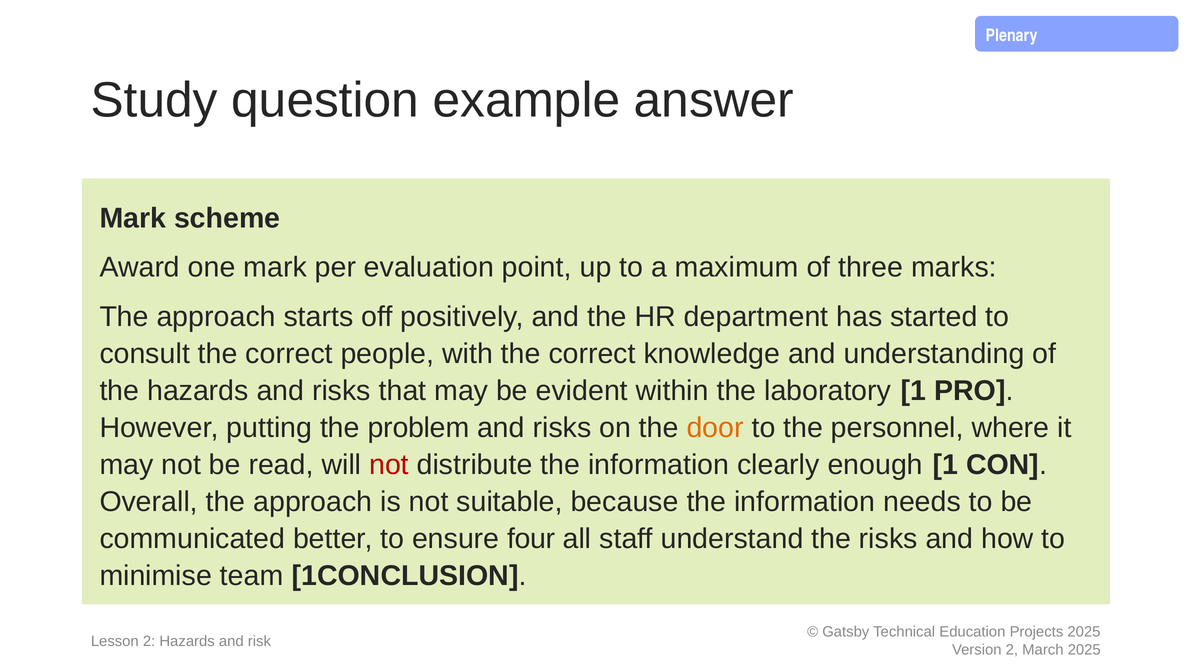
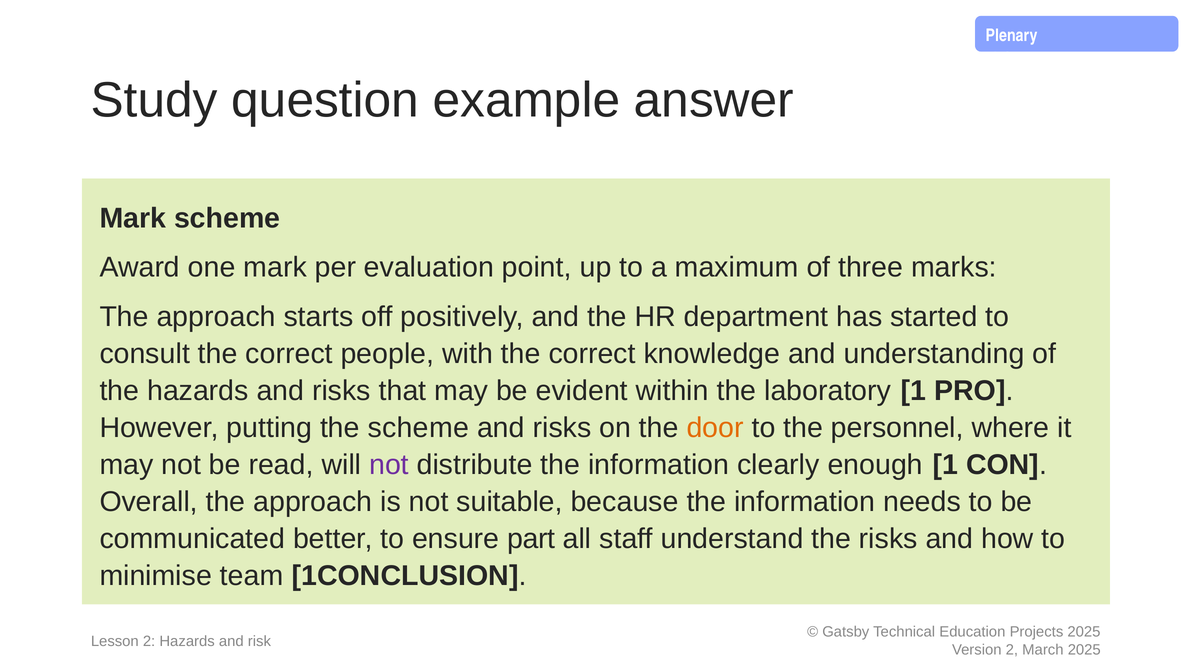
the problem: problem -> scheme
not at (389, 465) colour: red -> purple
four: four -> part
